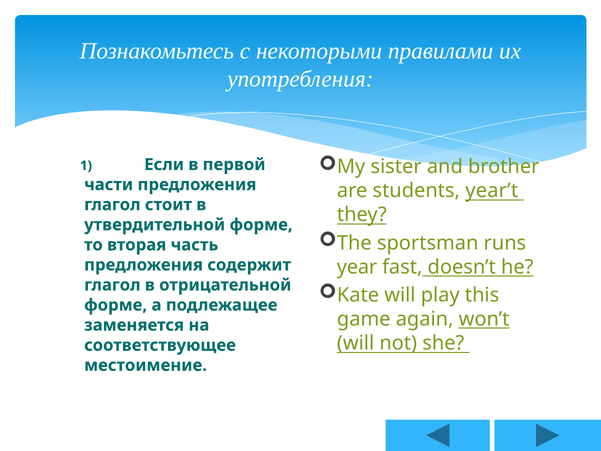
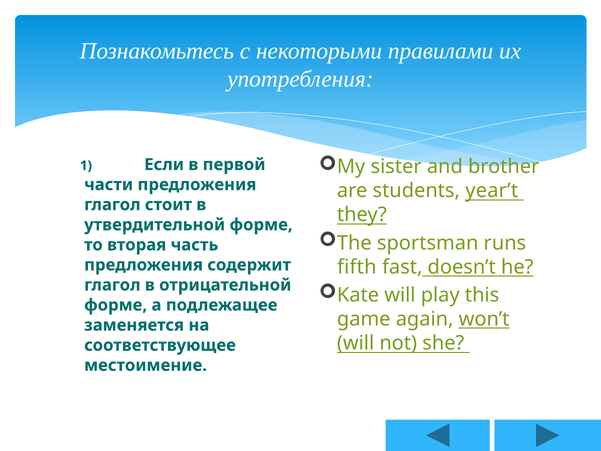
year: year -> fifth
